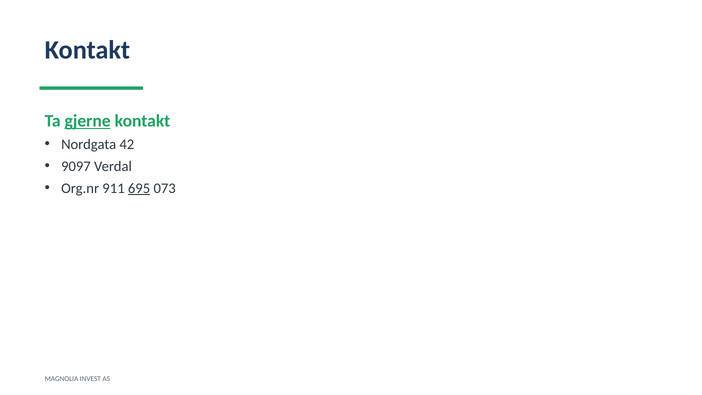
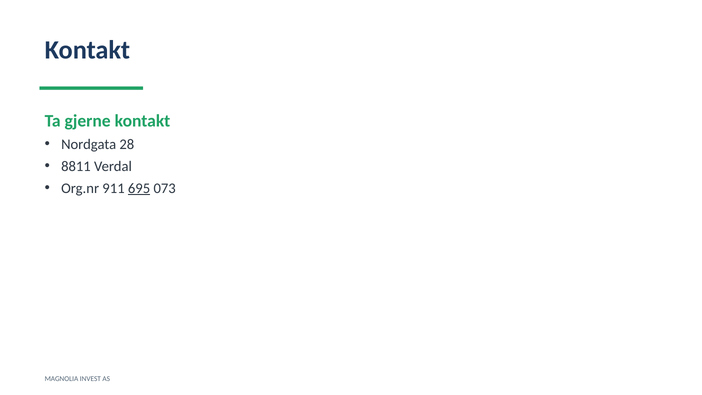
gjerne underline: present -> none
42: 42 -> 28
9097: 9097 -> 8811
